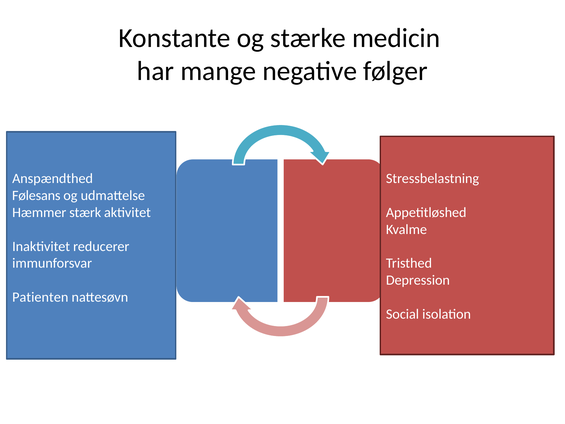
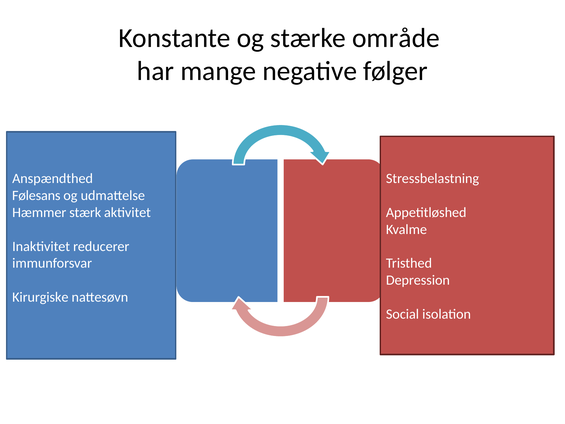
medicin: medicin -> område
Patienten: Patienten -> Kirurgiske
